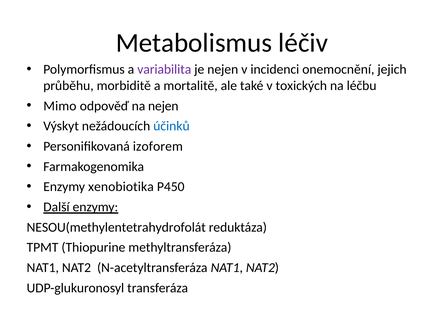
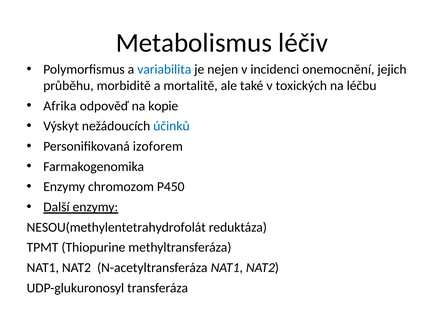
variabilita colour: purple -> blue
Mimo: Mimo -> Afrika
na nejen: nejen -> kopie
xenobiotika: xenobiotika -> chromozom
